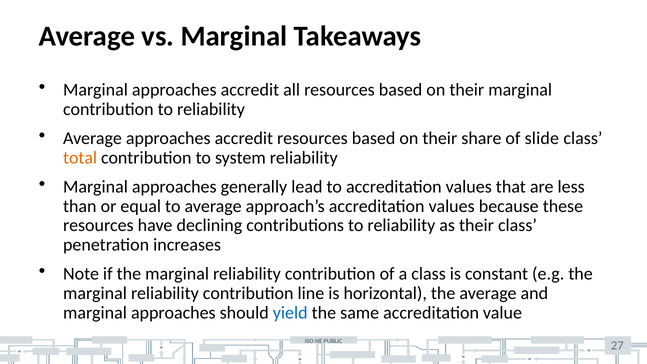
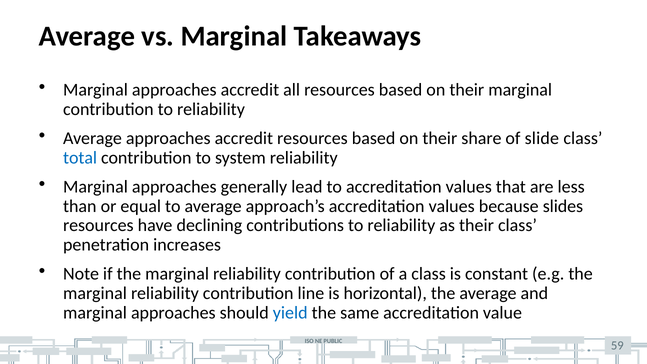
total colour: orange -> blue
these: these -> slides
27: 27 -> 59
